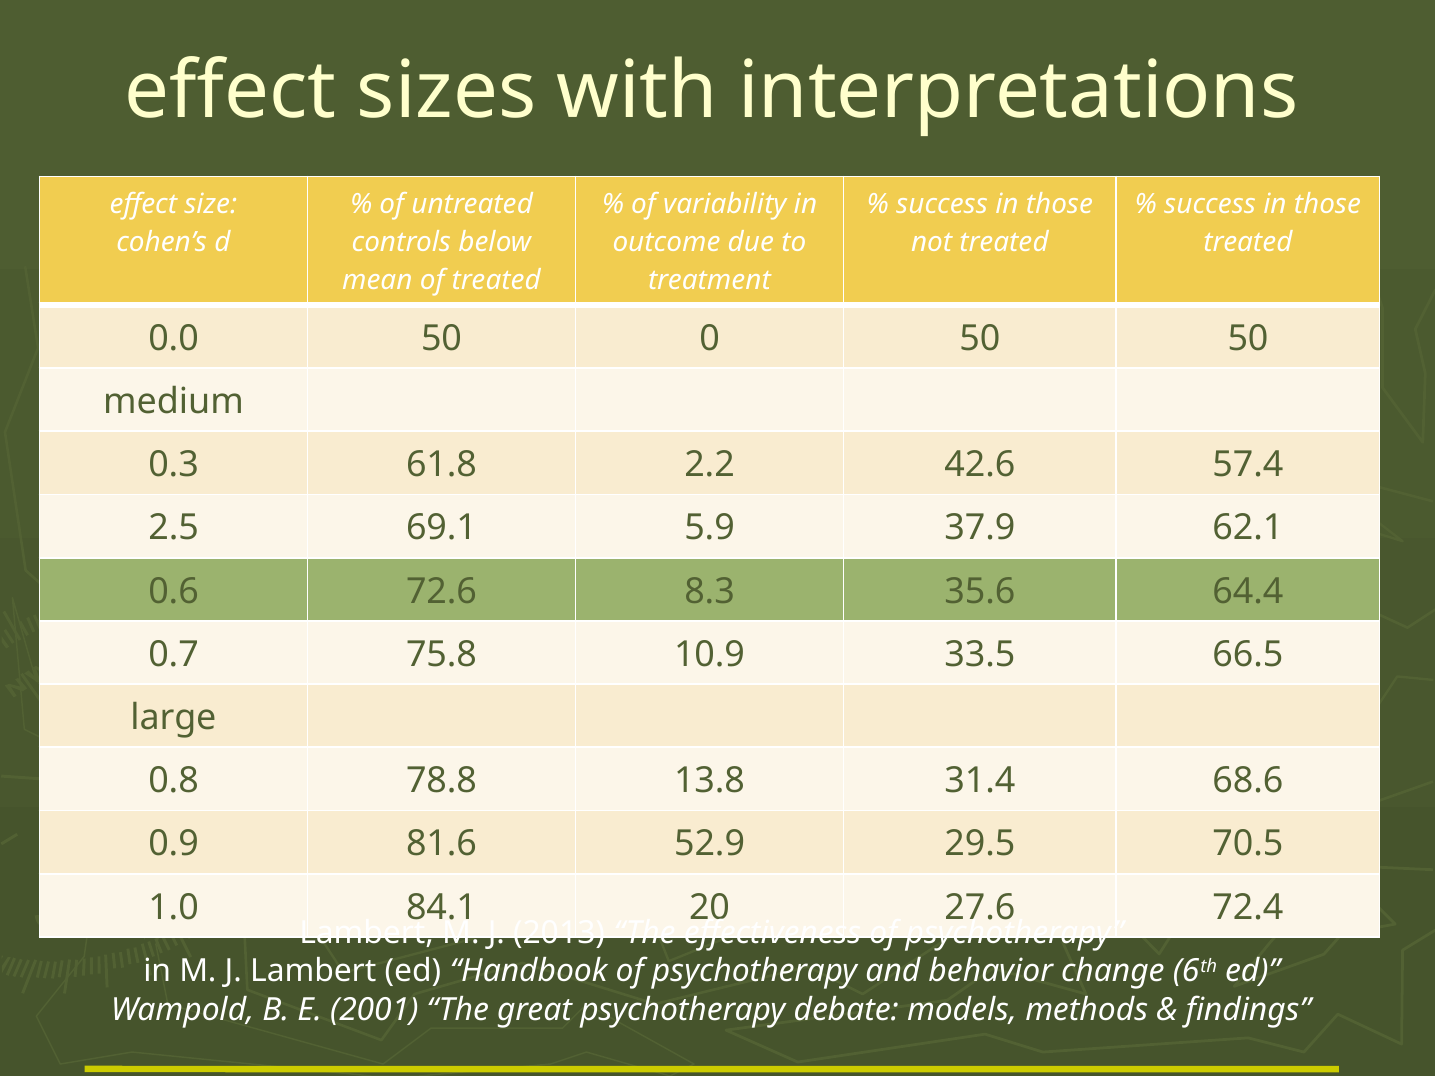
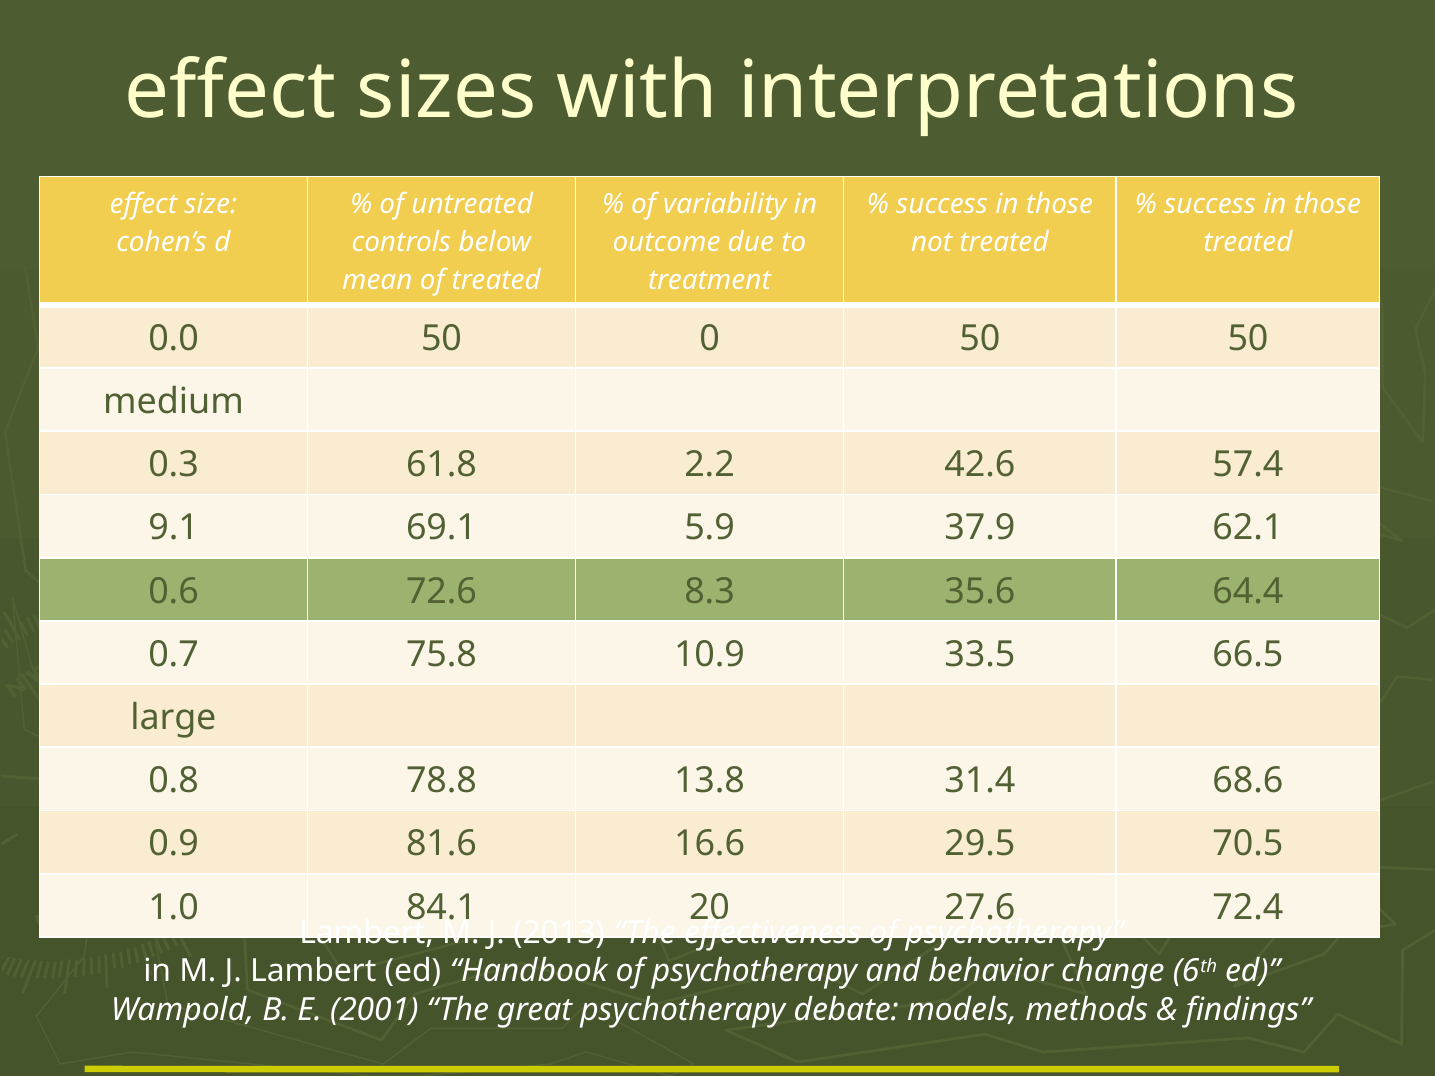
2.5: 2.5 -> 9.1
52.9: 52.9 -> 16.6
